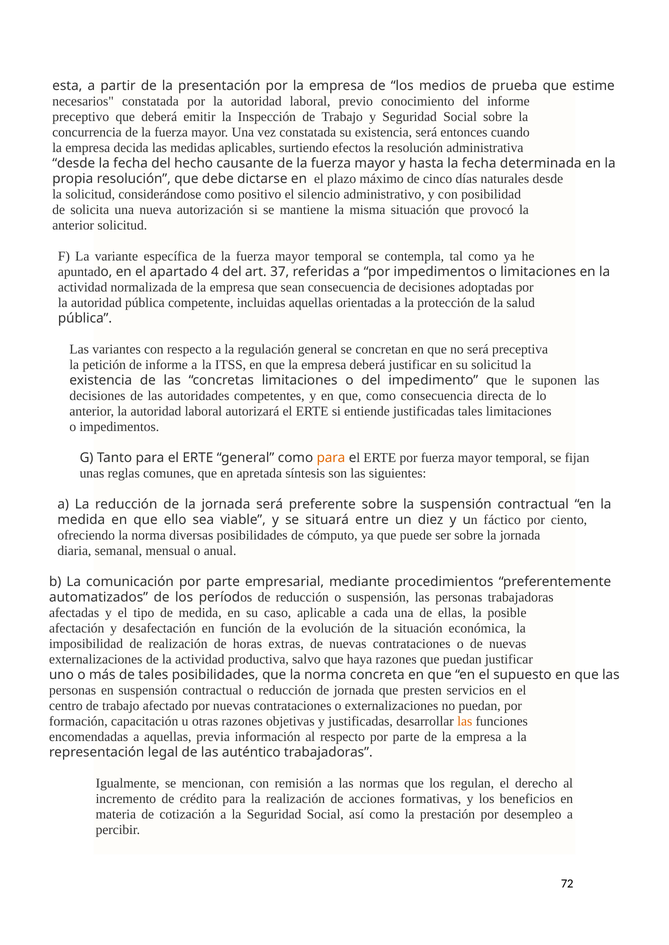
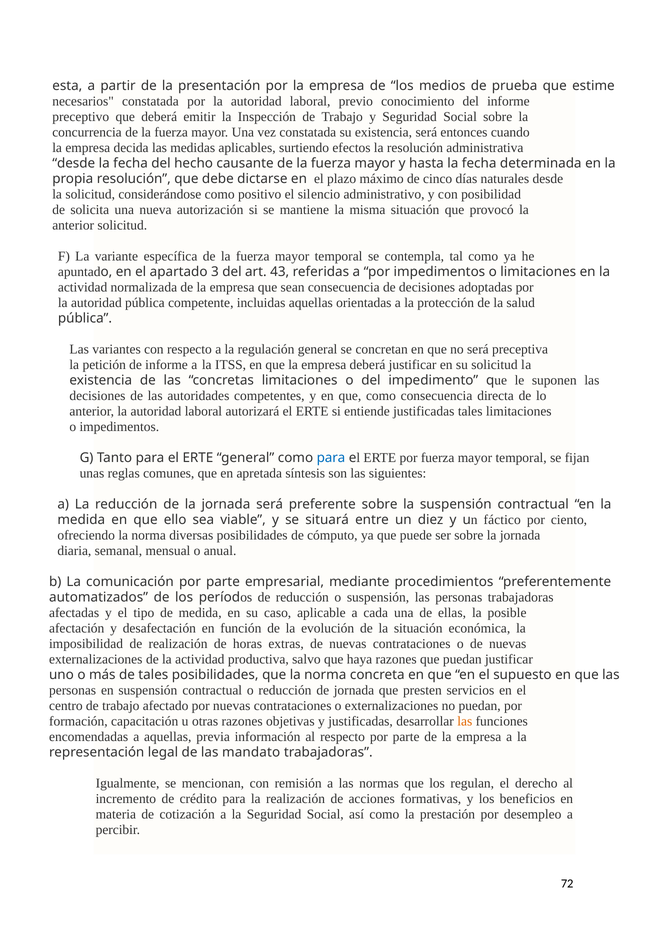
4: 4 -> 3
37: 37 -> 43
para at (331, 458) colour: orange -> blue
auténtico: auténtico -> mandato
